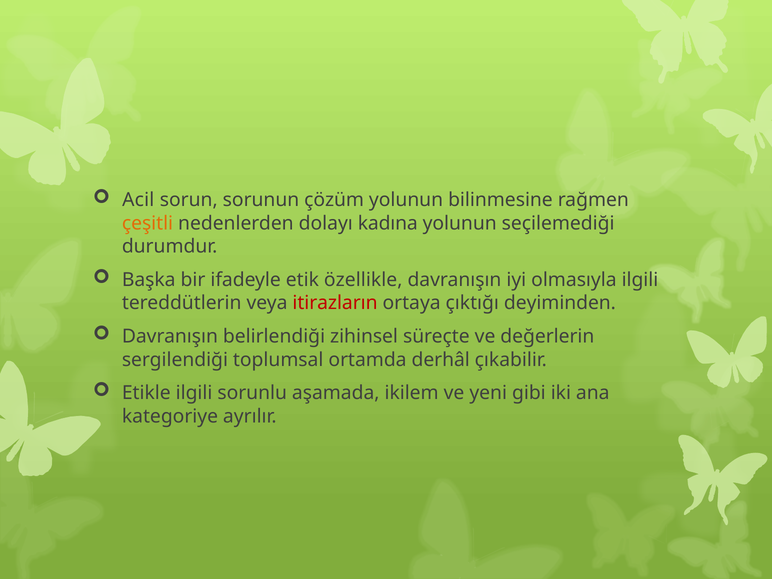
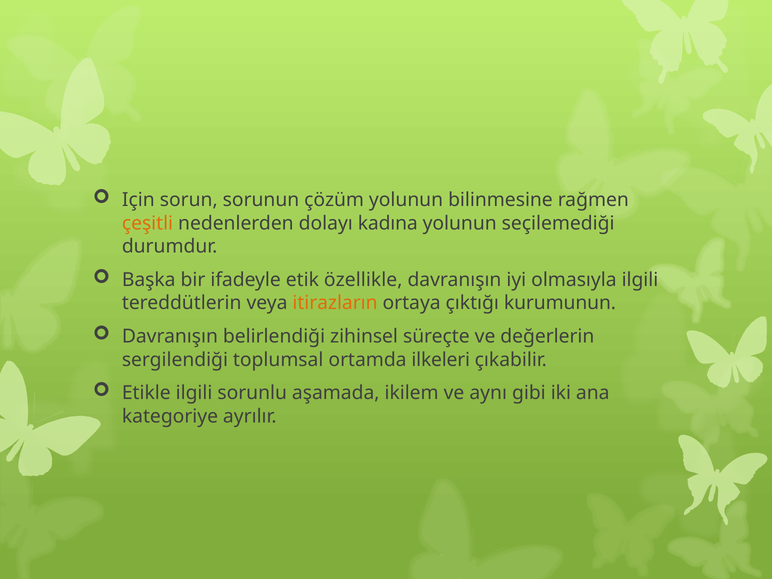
Acil: Acil -> Için
itirazların colour: red -> orange
deyiminden: deyiminden -> kurumunun
derhâl: derhâl -> ilkeleri
yeni: yeni -> aynı
